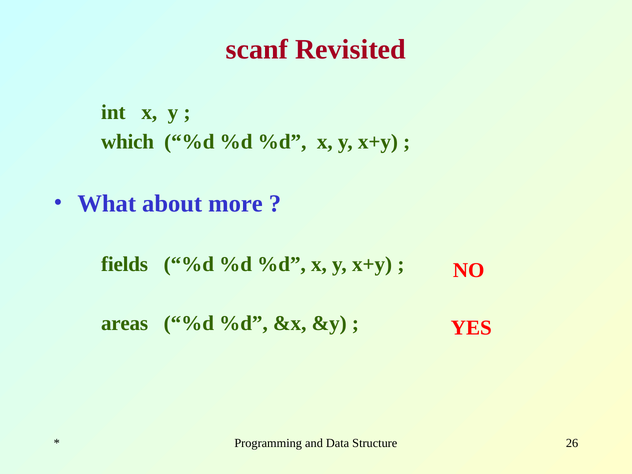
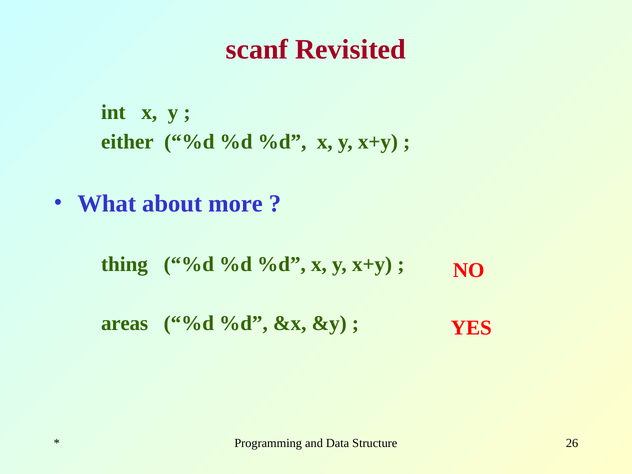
which: which -> either
fields: fields -> thing
